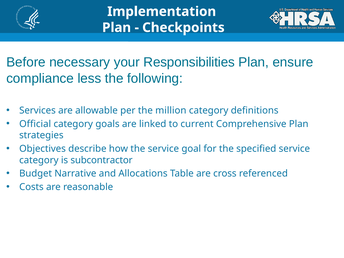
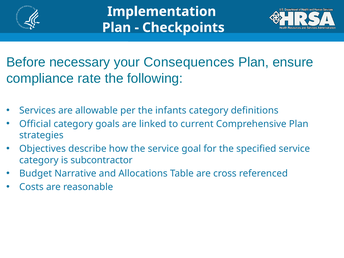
Responsibilities: Responsibilities -> Consequences
less: less -> rate
million: million -> infants
